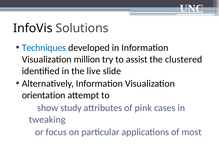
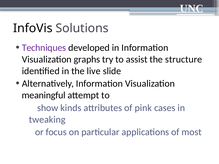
Techniques colour: blue -> purple
million: million -> graphs
clustered: clustered -> structure
orientation: orientation -> meaningful
study: study -> kinds
